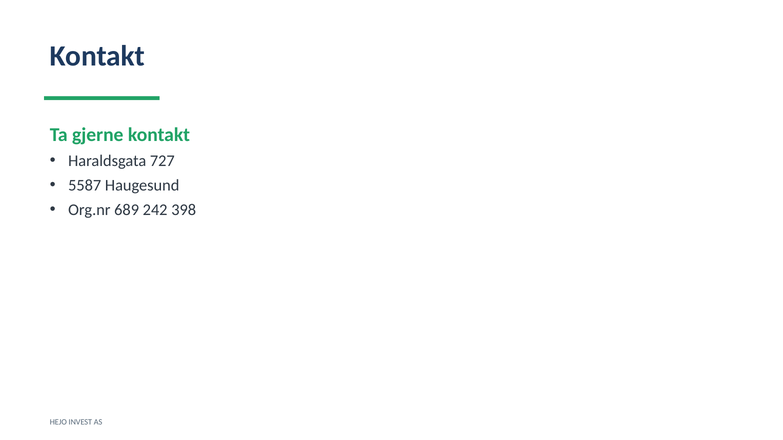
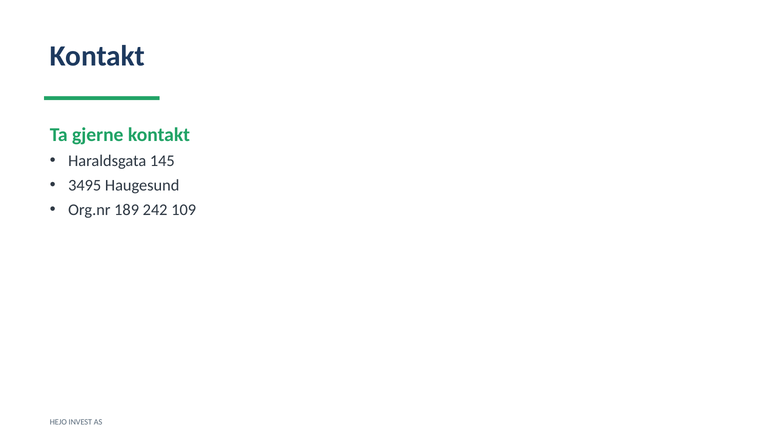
727: 727 -> 145
5587: 5587 -> 3495
689: 689 -> 189
398: 398 -> 109
